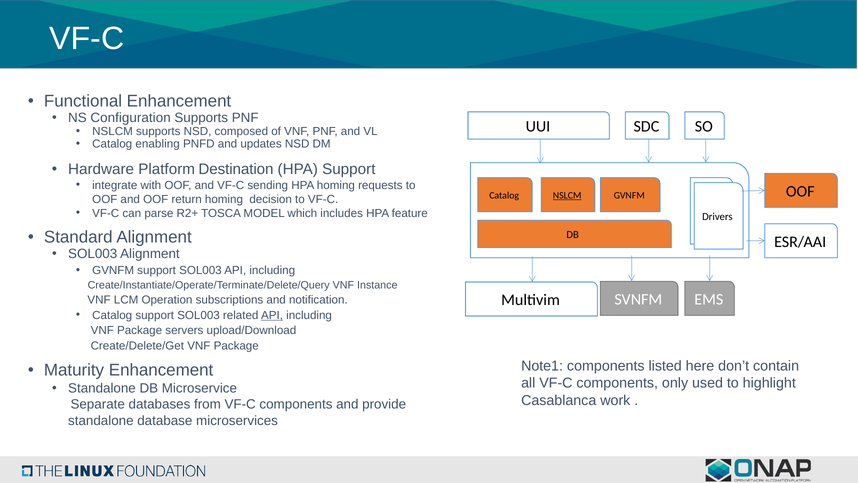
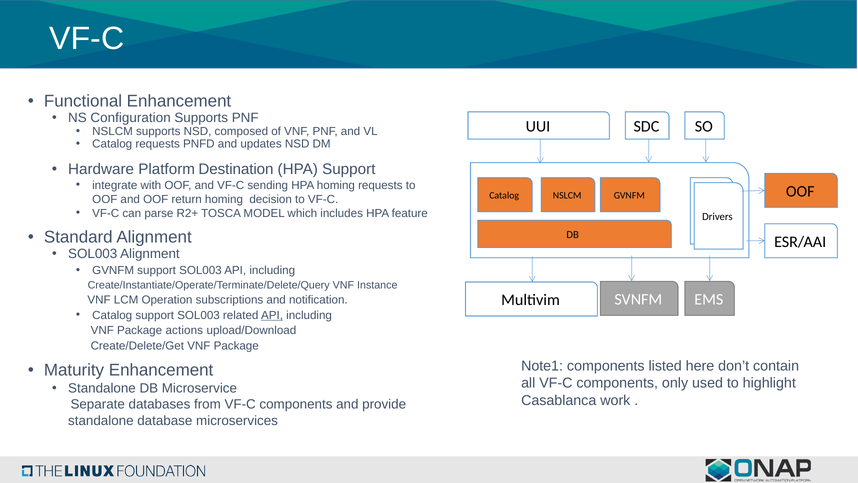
Catalog enabling: enabling -> requests
NSLCM at (567, 195) underline: present -> none
servers: servers -> actions
